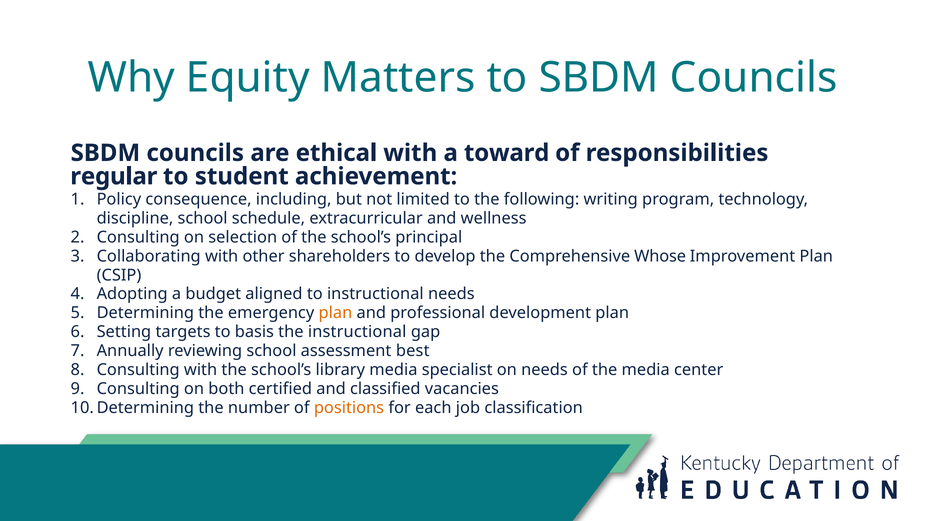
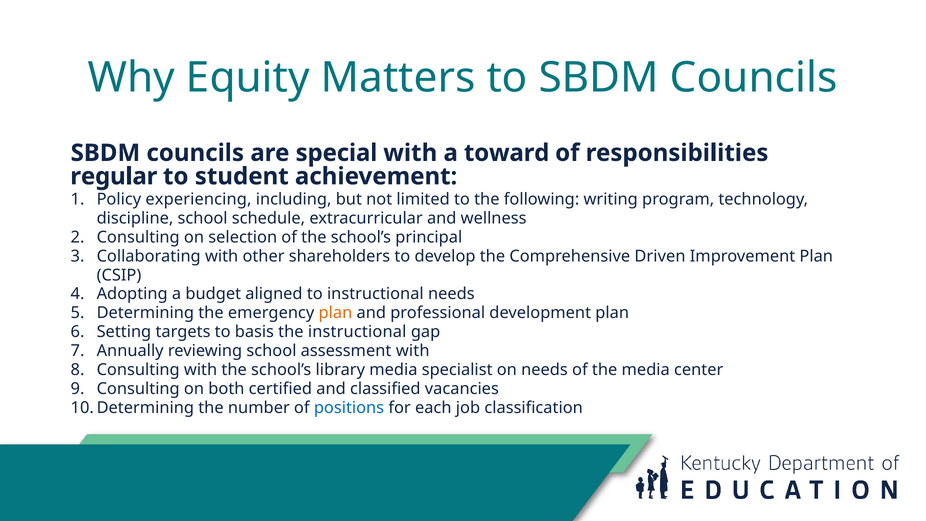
ethical: ethical -> special
consequence: consequence -> experiencing
Whose: Whose -> Driven
assessment best: best -> with
positions colour: orange -> blue
